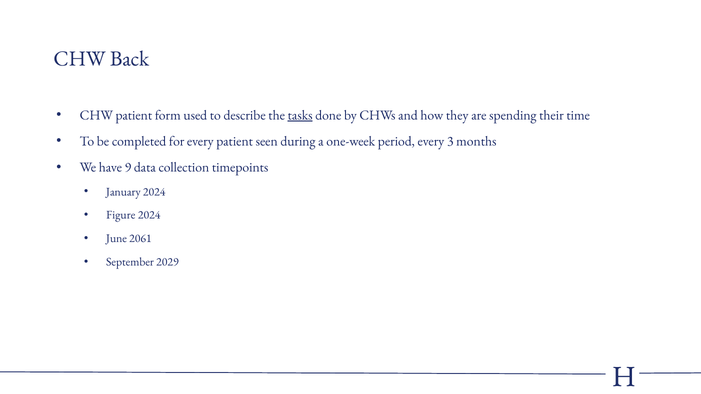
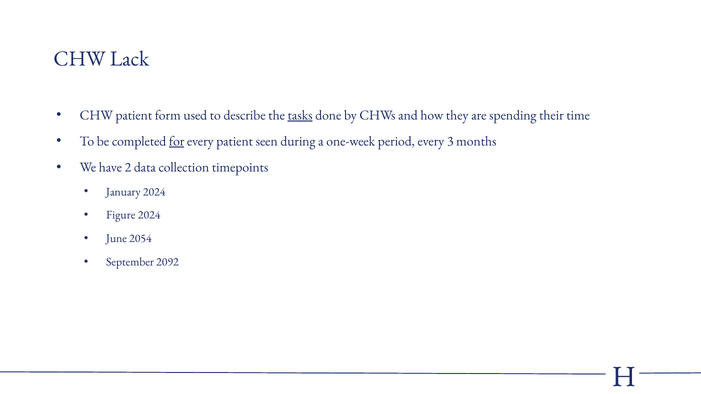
Back: Back -> Lack
for underline: none -> present
9: 9 -> 2
2061: 2061 -> 2054
2029: 2029 -> 2092
